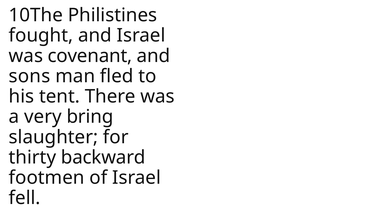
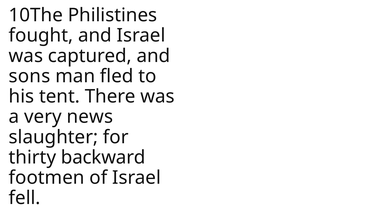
covenant: covenant -> captured
bring: bring -> news
